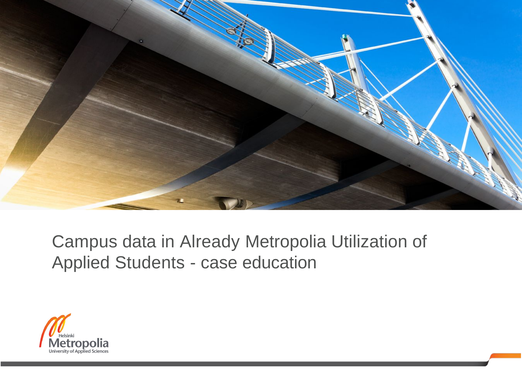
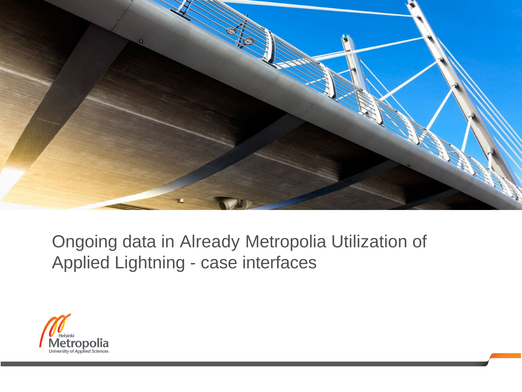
Campus: Campus -> Ongoing
Students: Students -> Lightning
education: education -> interfaces
